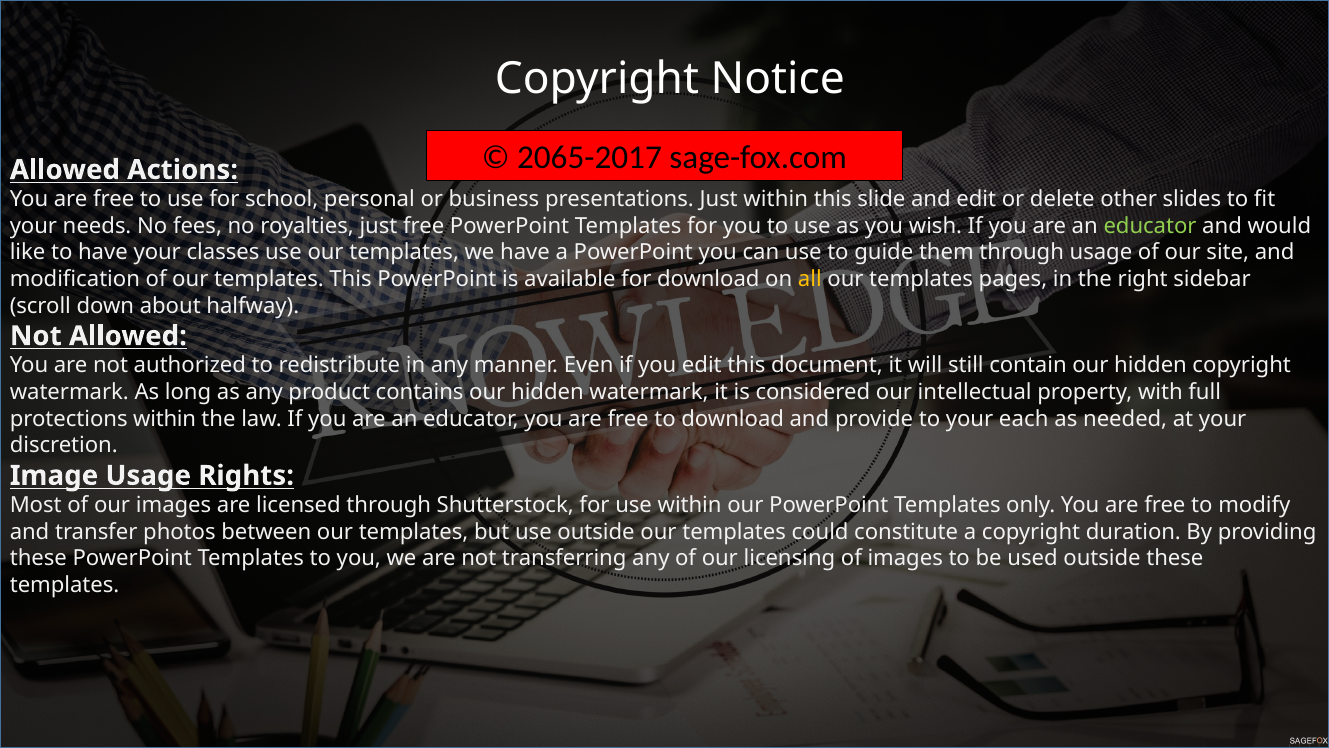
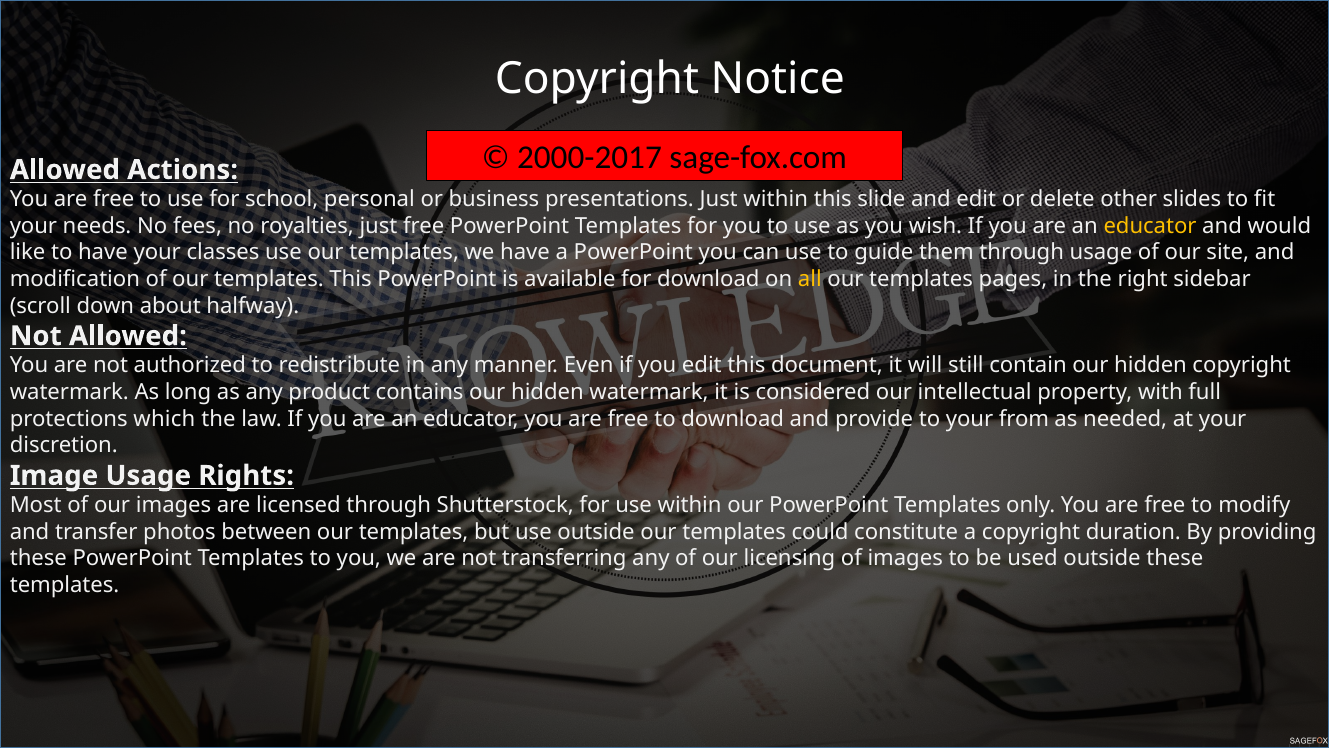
2065-2017: 2065-2017 -> 2000-2017
educator at (1150, 226) colour: light green -> yellow
protections within: within -> which
each: each -> from
